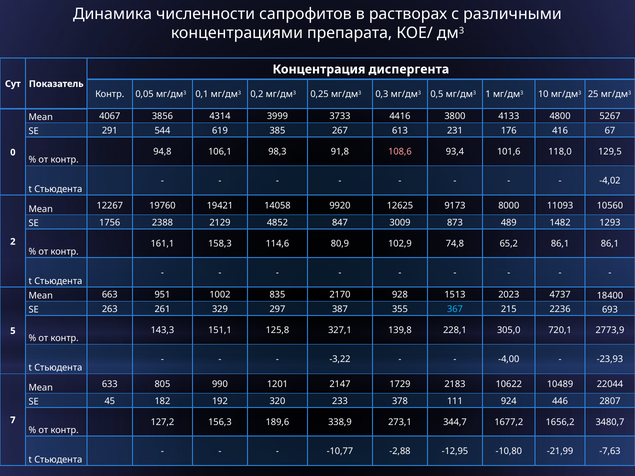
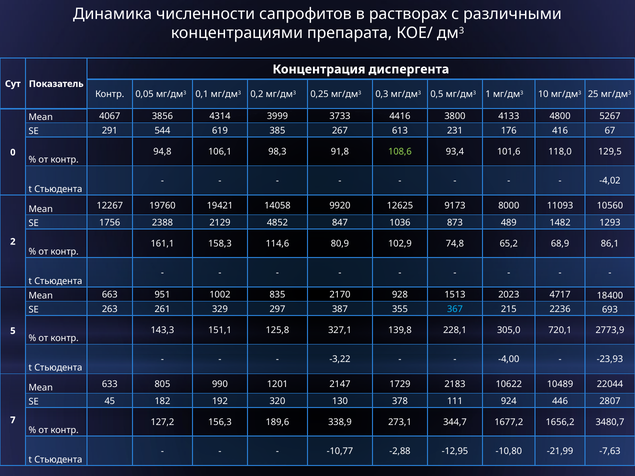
108,6 colour: pink -> light green
3009: 3009 -> 1036
65,2 86,1: 86,1 -> 68,9
4737: 4737 -> 4717
233: 233 -> 130
